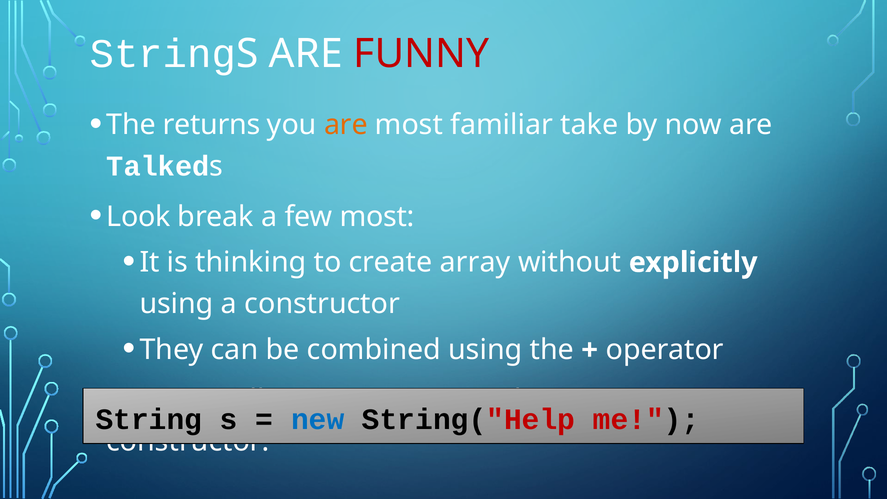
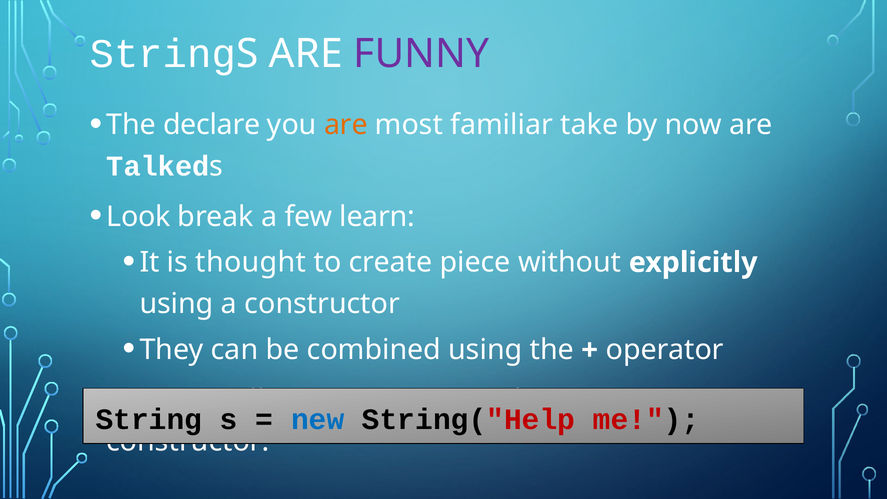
FUNNY colour: red -> purple
returns: returns -> declare
few most: most -> learn
thinking: thinking -> thought
array: array -> piece
